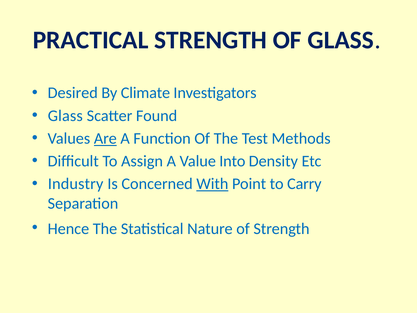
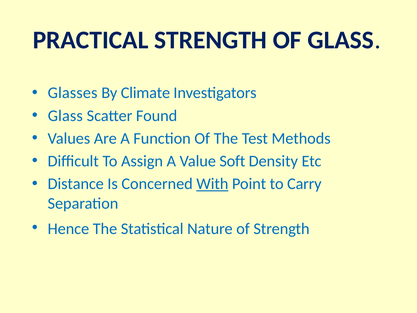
Desired: Desired -> Glasses
Are underline: present -> none
Into: Into -> Soft
Industry: Industry -> Distance
